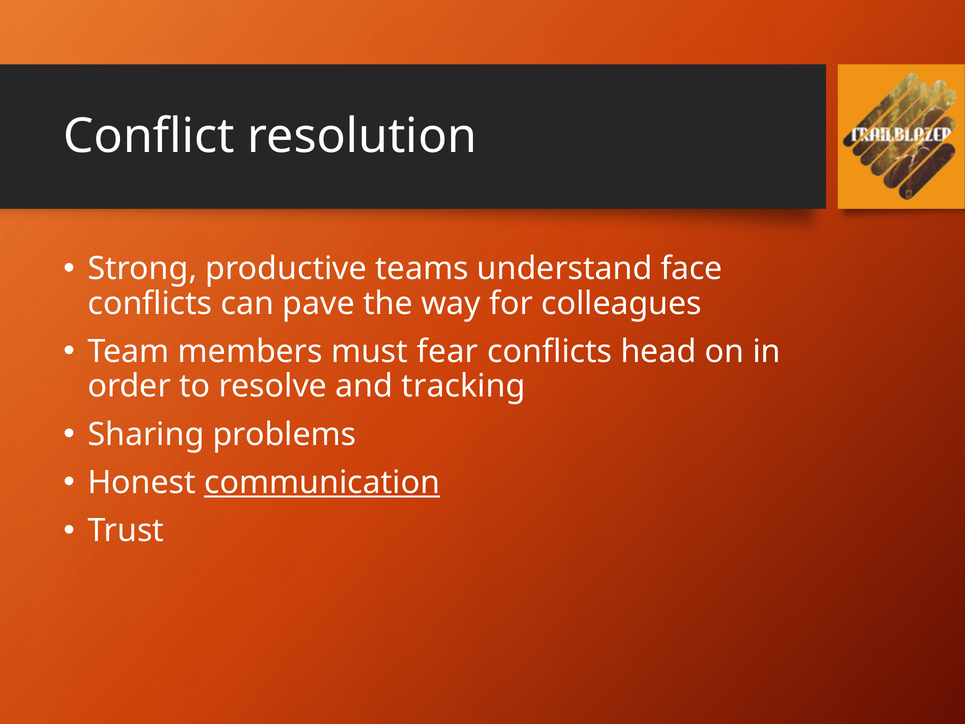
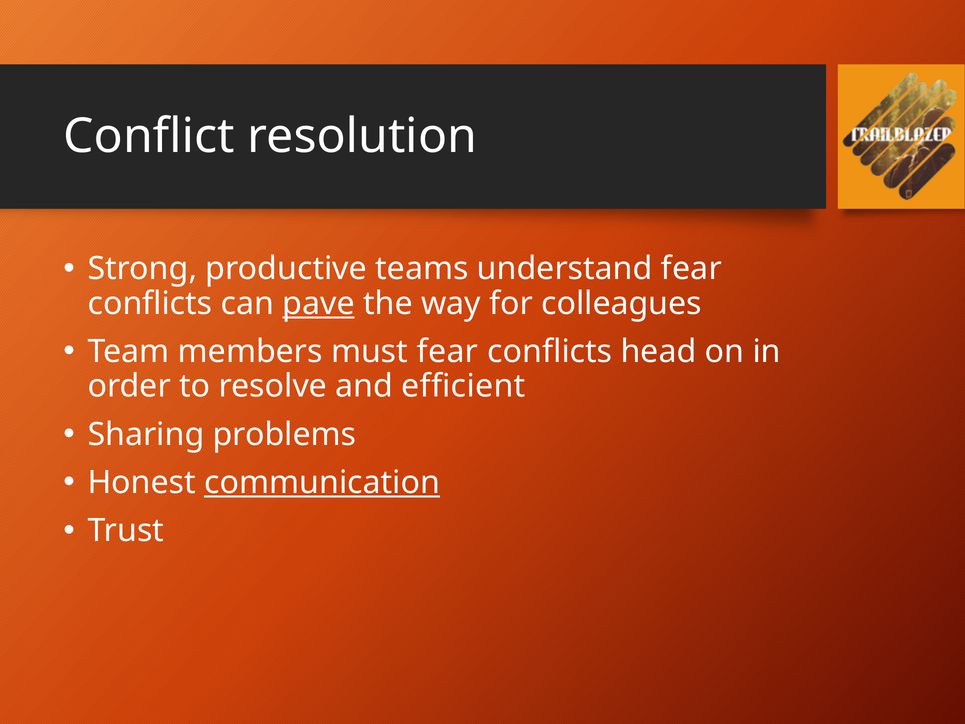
understand face: face -> fear
pave underline: none -> present
tracking: tracking -> efficient
